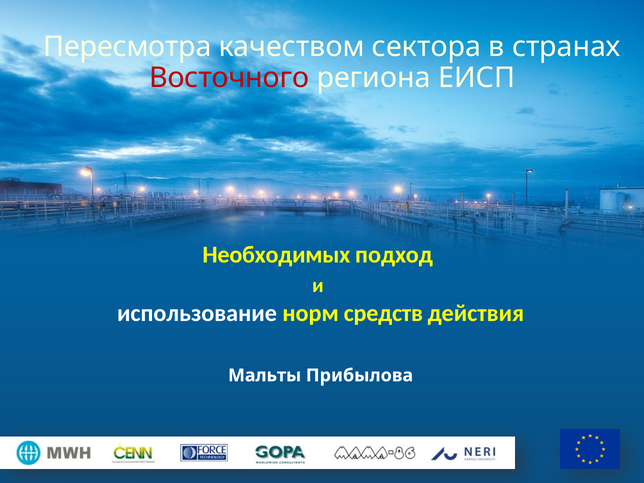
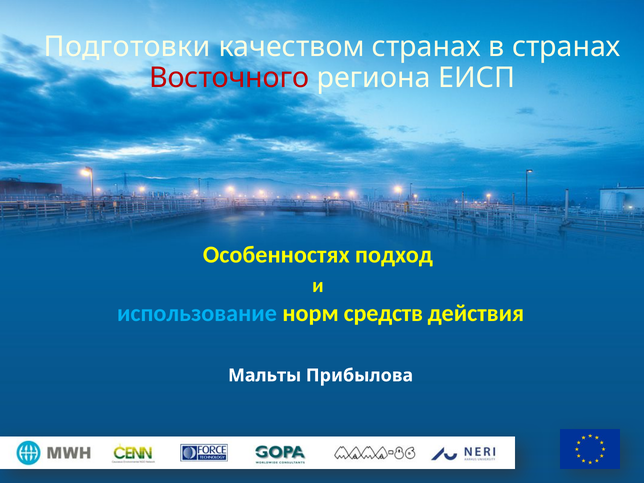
Пересмотра: Пересмотра -> Подготовки
качеством сектора: сектора -> странах
Необходимых: Необходимых -> Особенностях
использование colour: white -> light blue
